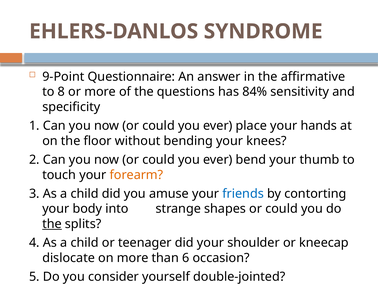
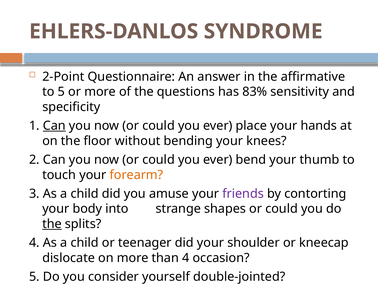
9-Point: 9-Point -> 2-Point
to 8: 8 -> 5
84%: 84% -> 83%
Can at (54, 125) underline: none -> present
friends colour: blue -> purple
than 6: 6 -> 4
